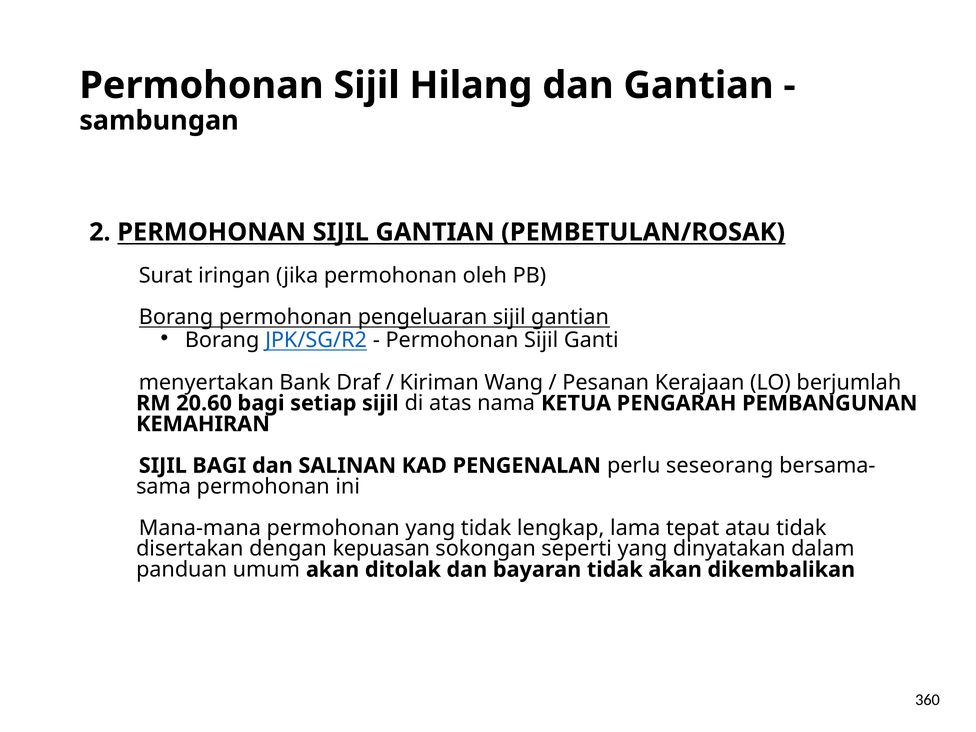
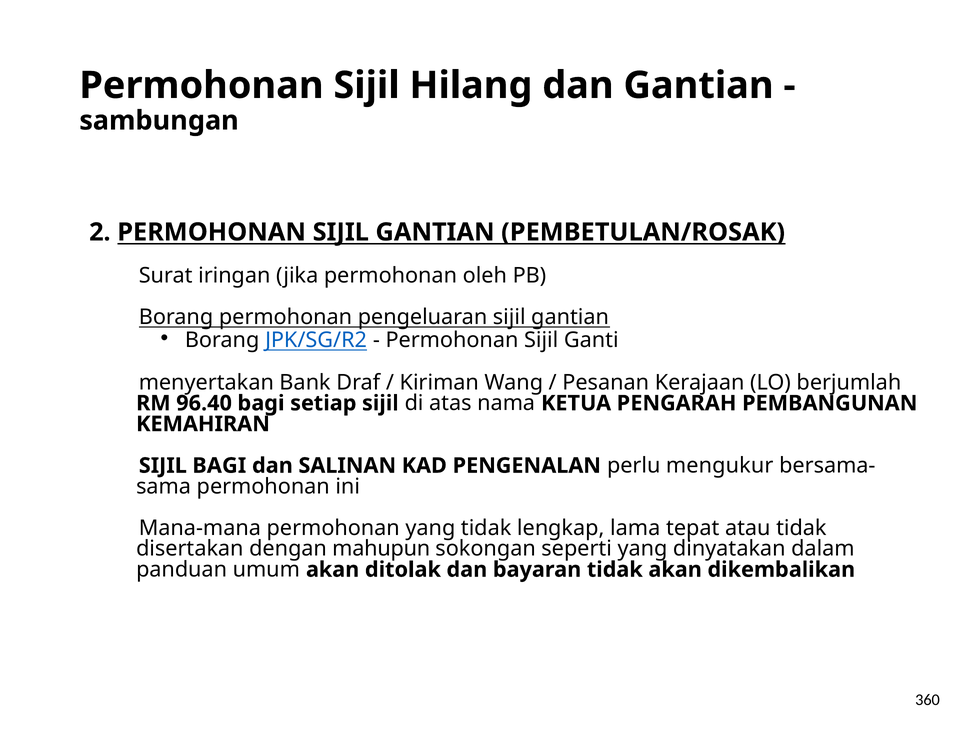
20.60: 20.60 -> 96.40
seseorang: seseorang -> mengukur
kepuasan: kepuasan -> mahupun
